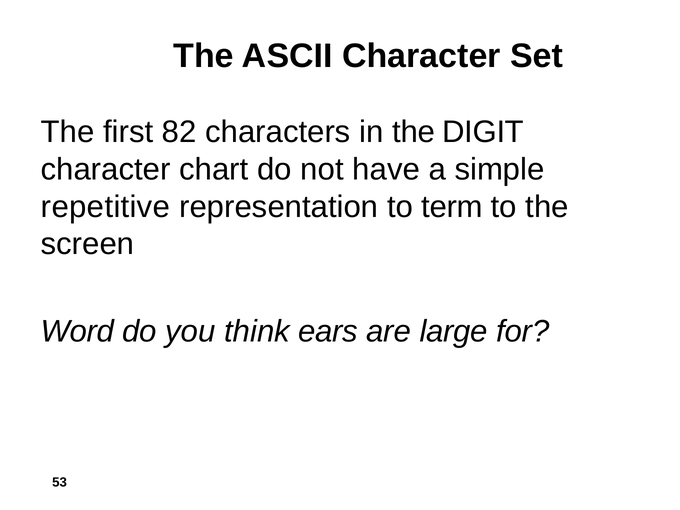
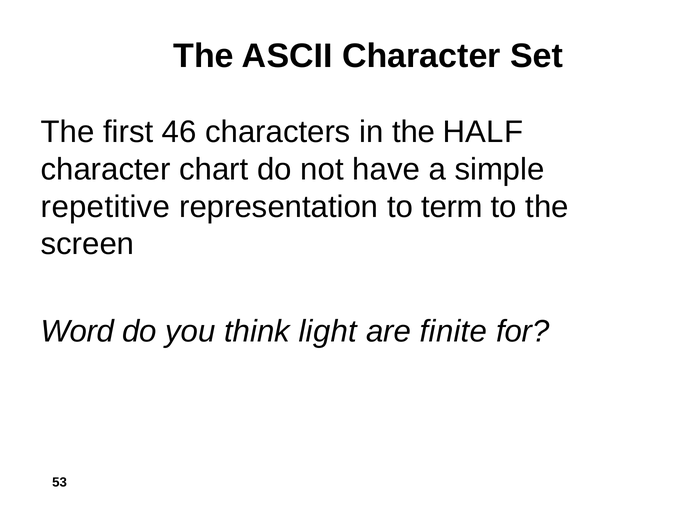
82: 82 -> 46
DIGIT: DIGIT -> HALF
ears: ears -> light
large: large -> finite
